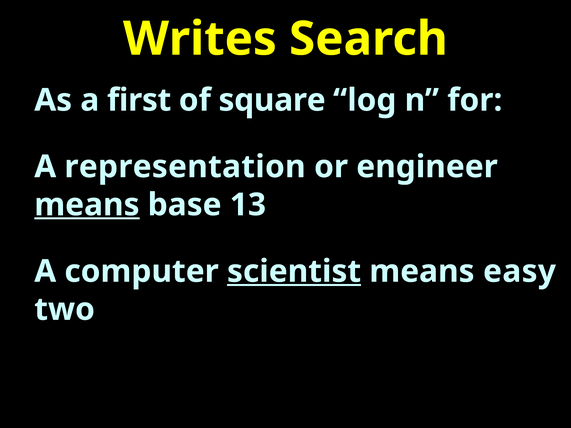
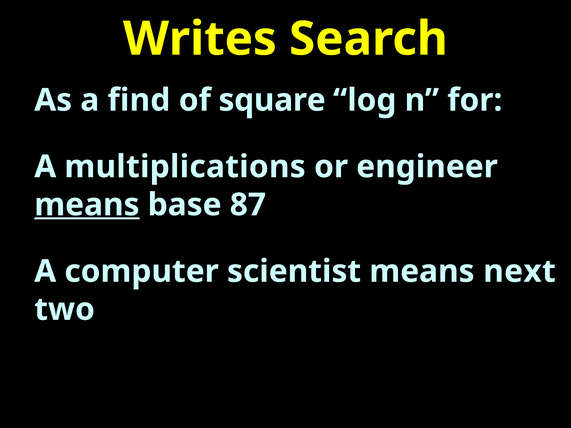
first: first -> find
representation: representation -> multiplications
13: 13 -> 87
scientist underline: present -> none
easy: easy -> next
